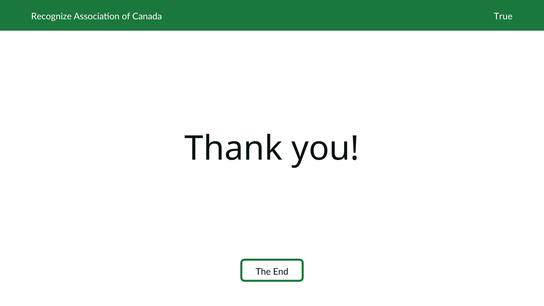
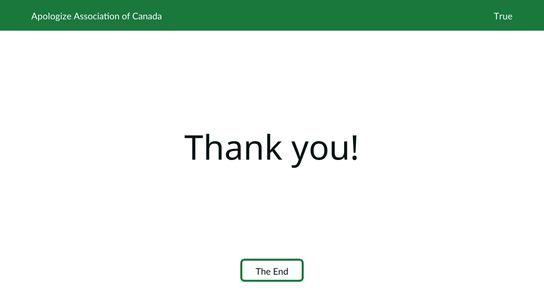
Recognize: Recognize -> Apologize
